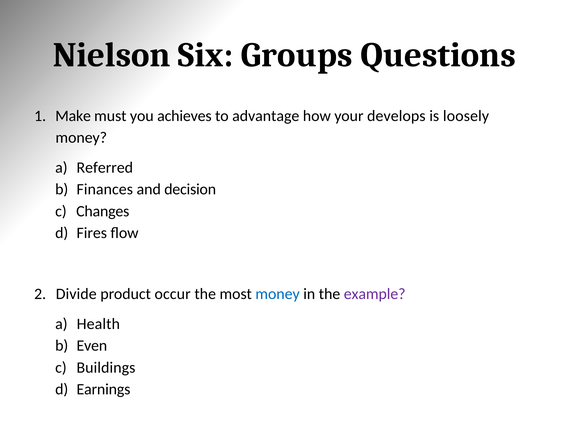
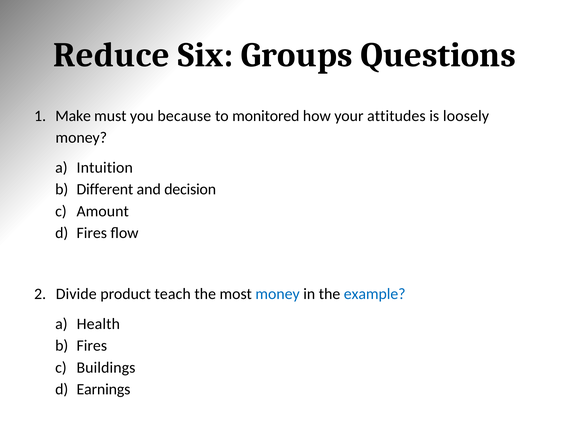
Nielson: Nielson -> Reduce
achieves: achieves -> because
advantage: advantage -> monitored
develops: develops -> attitudes
Referred: Referred -> Intuition
Finances: Finances -> Different
Changes: Changes -> Amount
occur: occur -> teach
example colour: purple -> blue
Even at (92, 345): Even -> Fires
